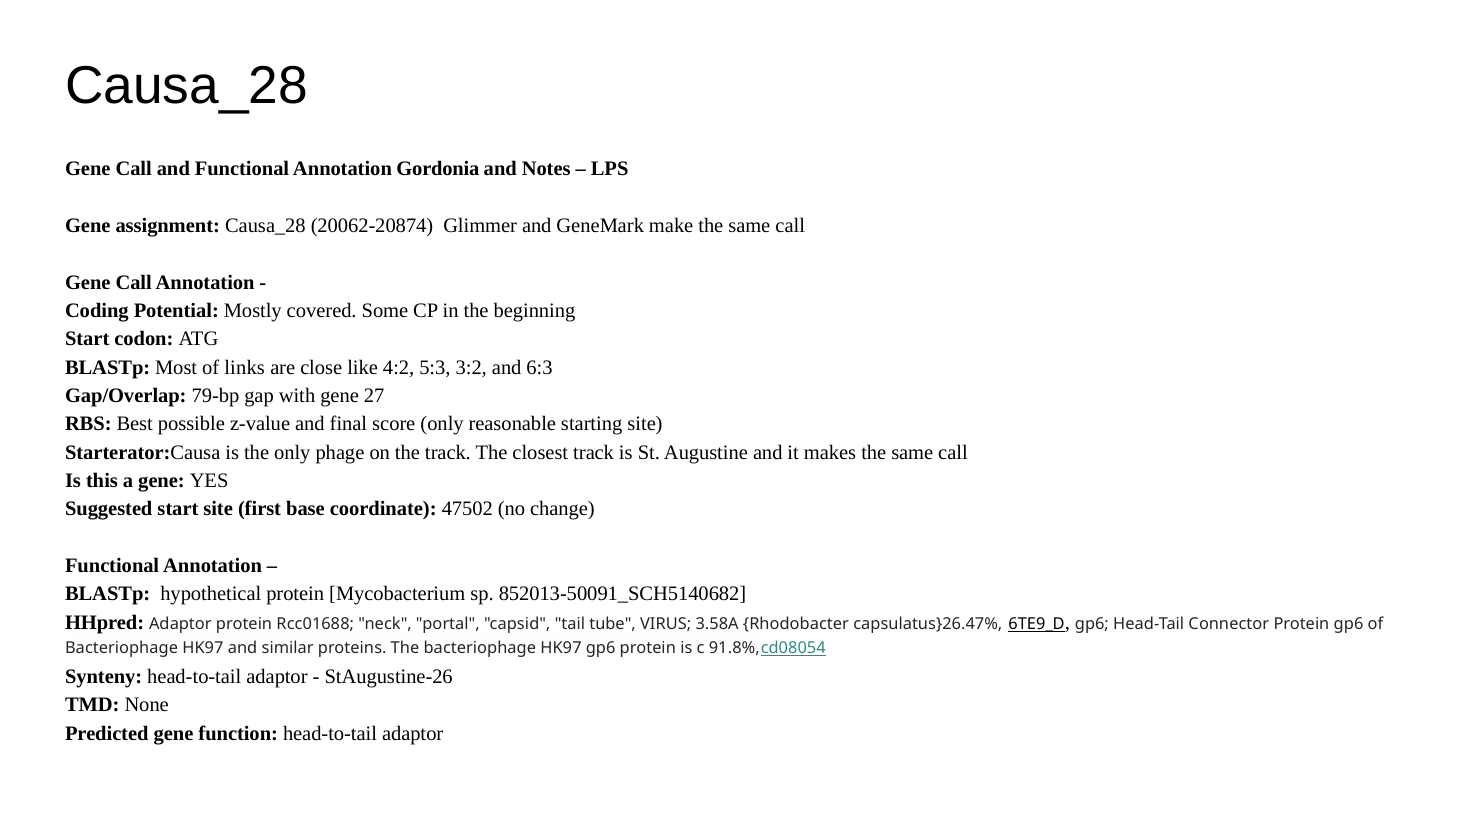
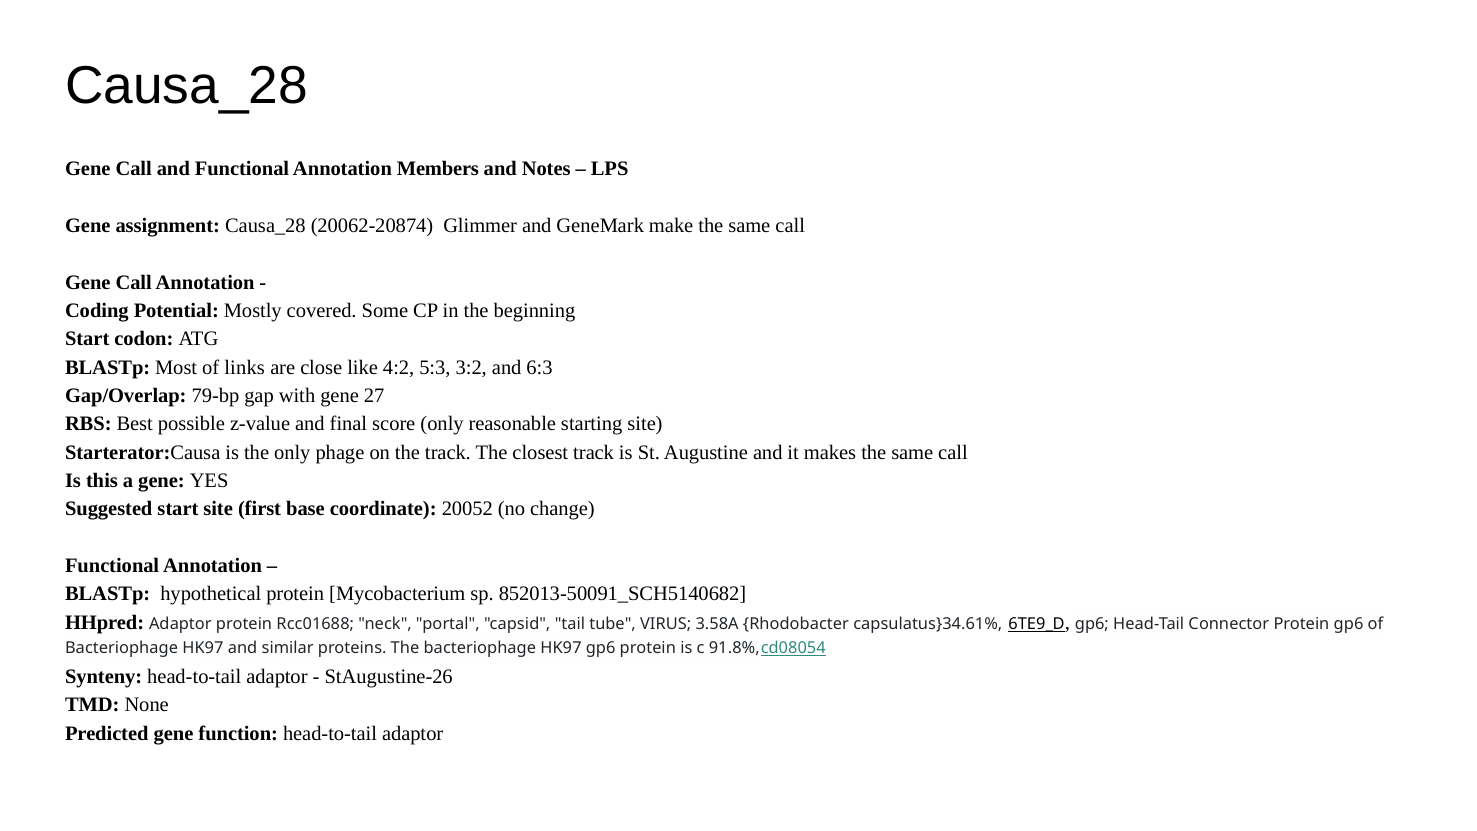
Gordonia: Gordonia -> Members
47502: 47502 -> 20052
capsulatus}26.47%: capsulatus}26.47% -> capsulatus}34.61%
